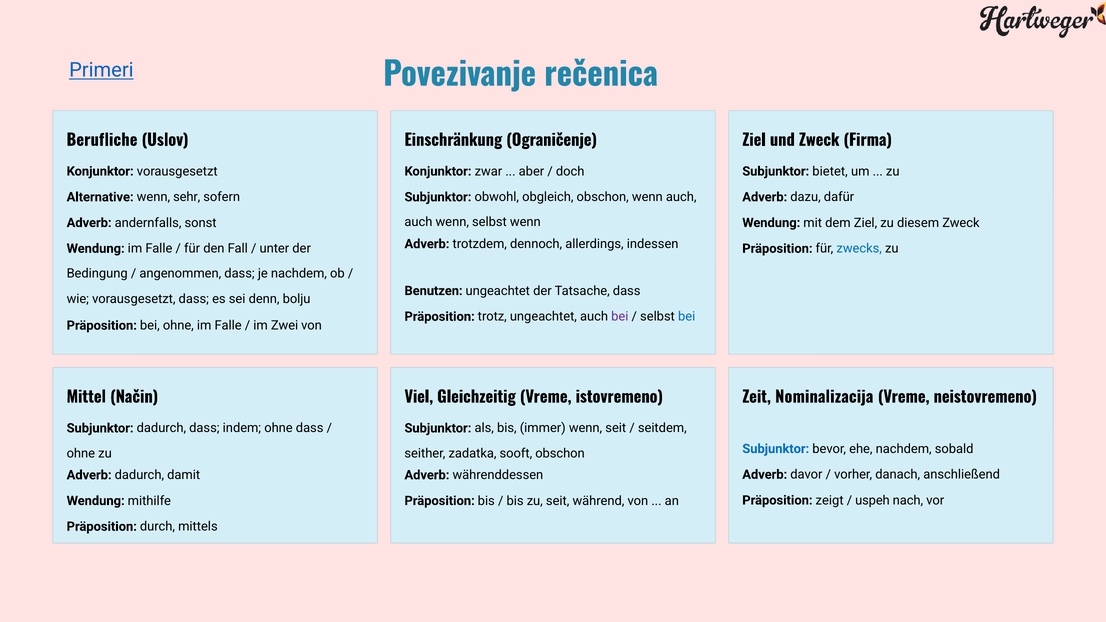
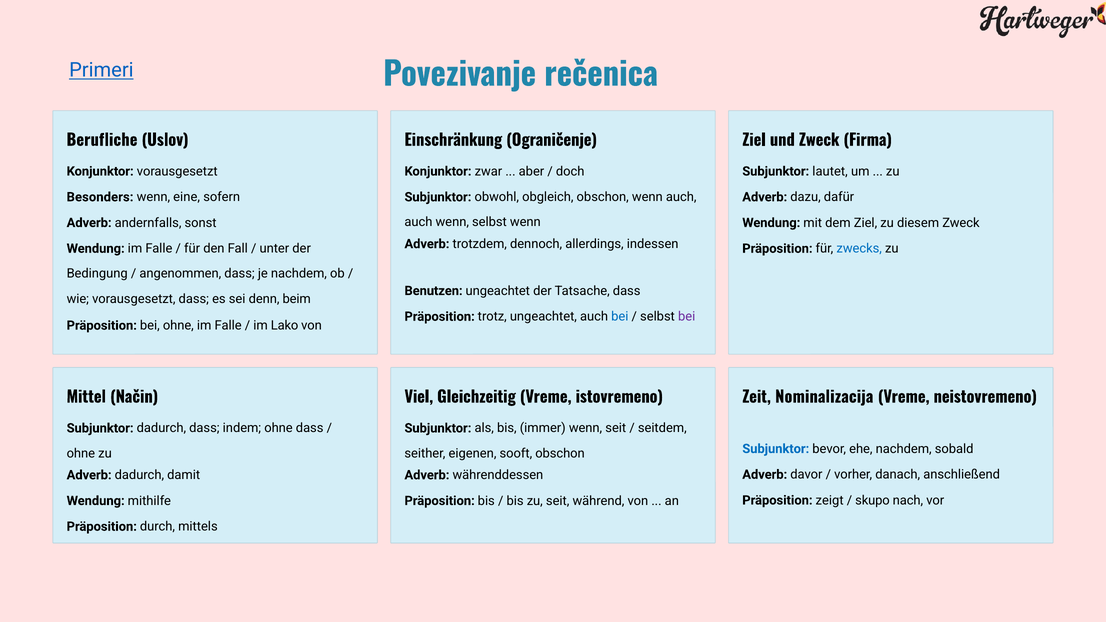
bietet: bietet -> lautet
Alternative: Alternative -> Besonders
sehr: sehr -> eine
bolju: bolju -> beim
bei at (620, 317) colour: purple -> blue
bei at (687, 317) colour: blue -> purple
Zwei: Zwei -> Lako
zadatka: zadatka -> eigenen
uspeh: uspeh -> skupo
